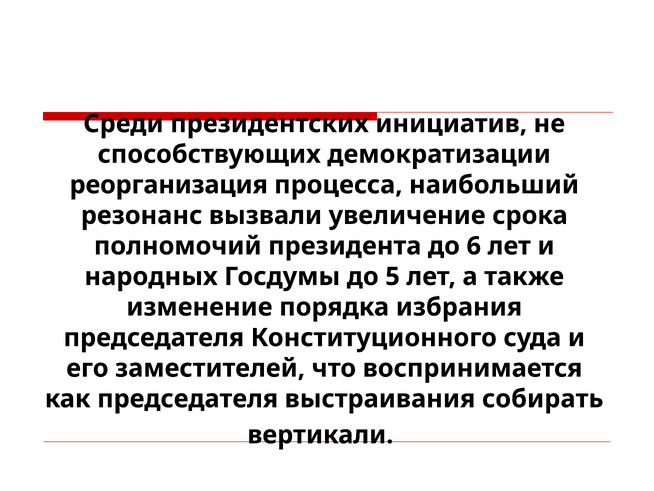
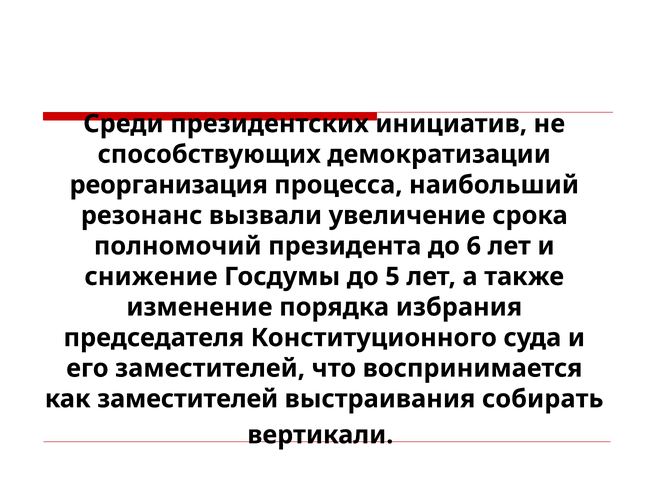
народных: народных -> снижение
как председателя: председателя -> заместителей
